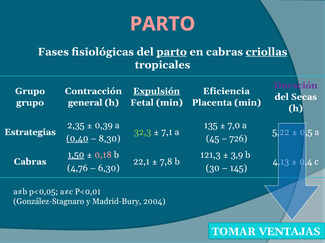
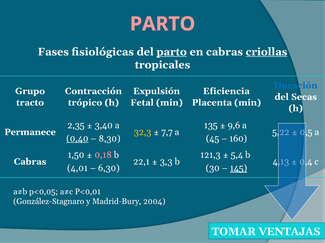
Duración colour: purple -> blue
Expulsión underline: present -> none
grupo at (30, 103): grupo -> tracto
general: general -> trópico
0,39: 0,39 -> 3,40
7,0: 7,0 -> 9,6
Estrategias: Estrategias -> Permanece
32,3 colour: light green -> yellow
7,1: 7,1 -> 7,7
726: 726 -> 160
1,50 underline: present -> none
3,9: 3,9 -> 5,4
7,8: 7,8 -> 3,3
4,76: 4,76 -> 4,01
145 underline: none -> present
